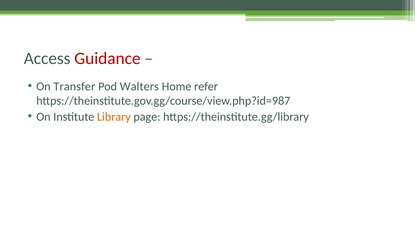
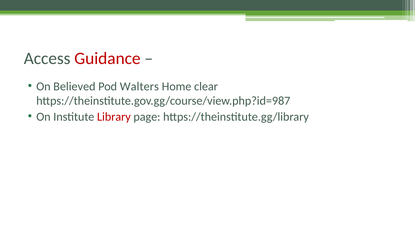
Transfer: Transfer -> Believed
refer: refer -> clear
Library colour: orange -> red
